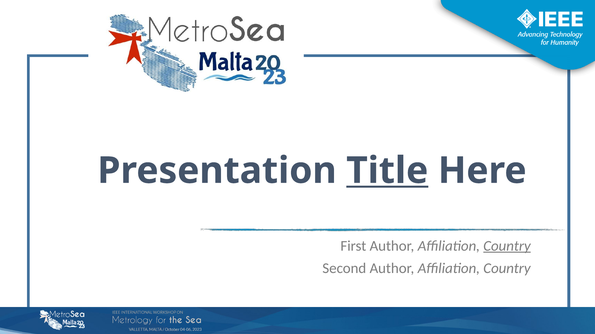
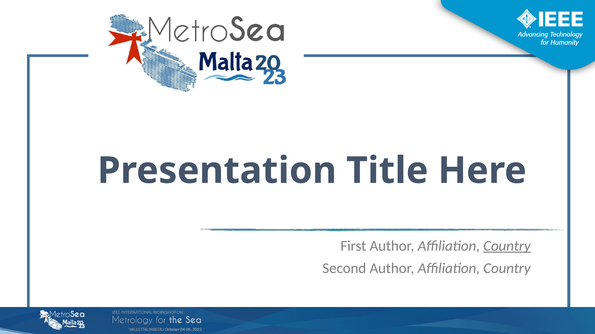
Title underline: present -> none
